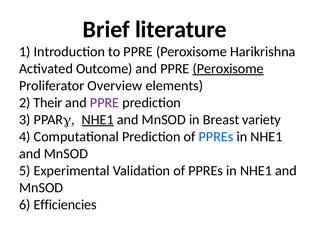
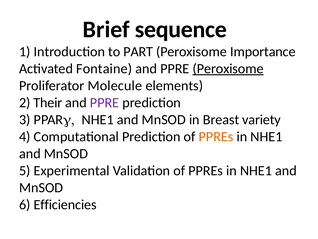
literature: literature -> sequence
to PPRE: PPRE -> PART
Harikrishna: Harikrishna -> Importance
Outcome: Outcome -> Fontaine
Overview: Overview -> Molecule
NHE1 at (98, 119) underline: present -> none
PPREs at (216, 136) colour: blue -> orange
